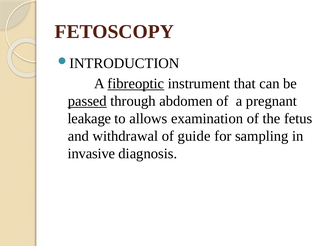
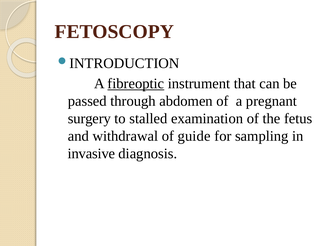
passed underline: present -> none
leakage: leakage -> surgery
allows: allows -> stalled
